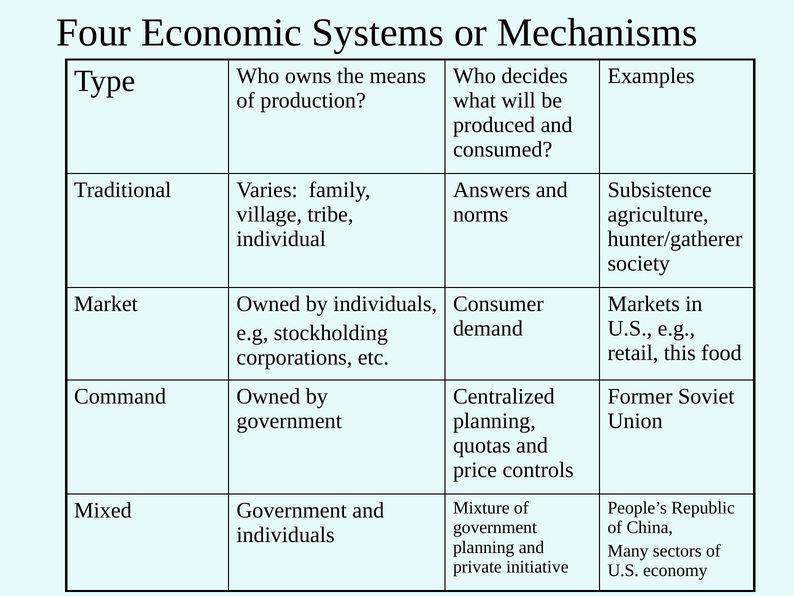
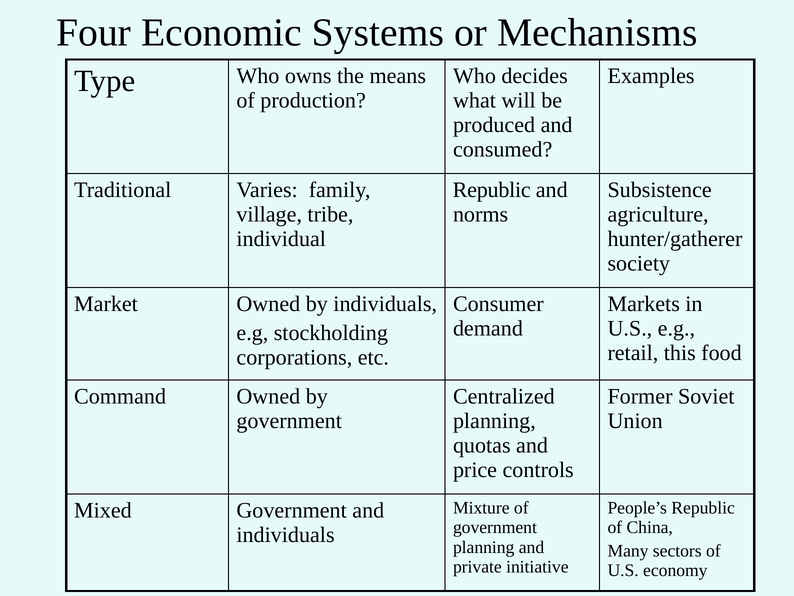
Answers at (492, 190): Answers -> Republic
